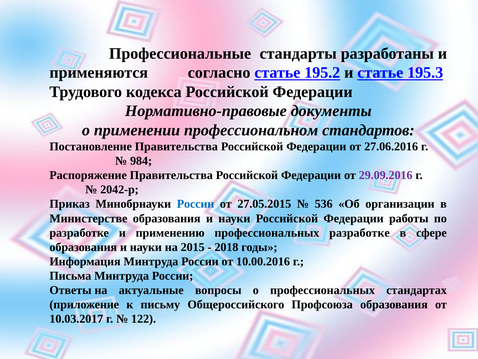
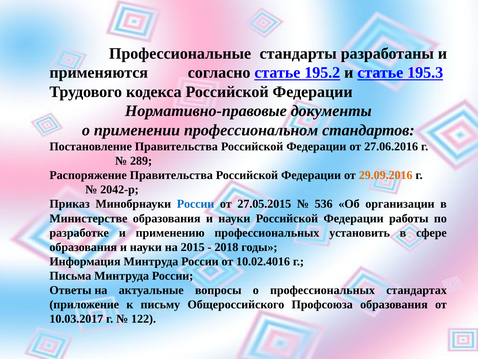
984: 984 -> 289
29.09.2016 colour: purple -> orange
профессиональных разработке: разработке -> установить
10.00.2016: 10.00.2016 -> 10.02.4016
